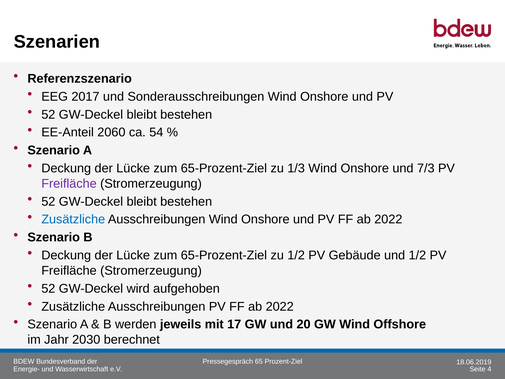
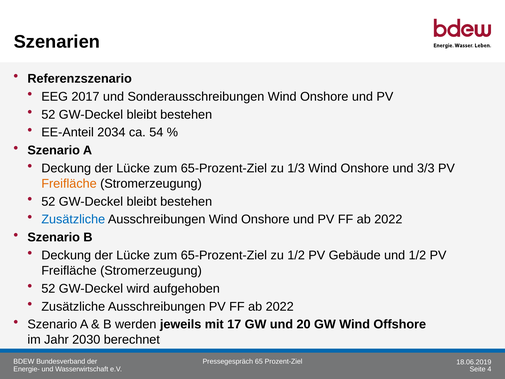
2060: 2060 -> 2034
7/3: 7/3 -> 3/3
Freifläche at (69, 183) colour: purple -> orange
